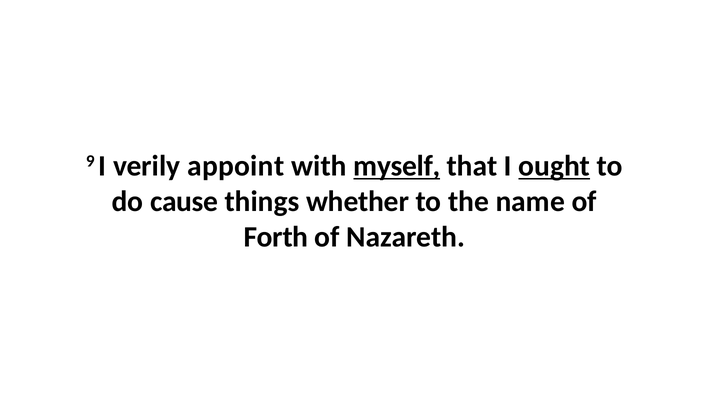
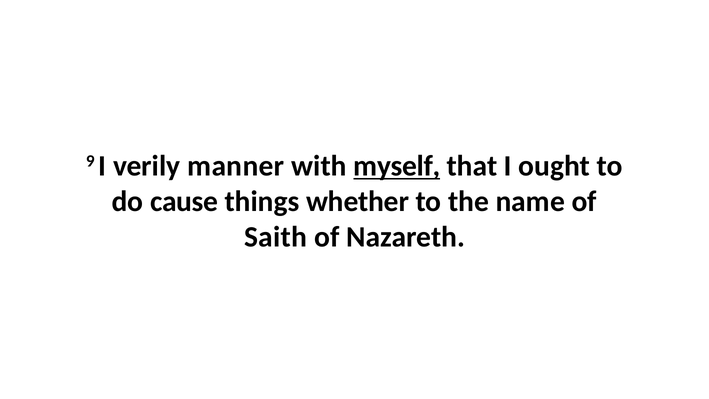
appoint: appoint -> manner
ought underline: present -> none
Forth: Forth -> Saith
